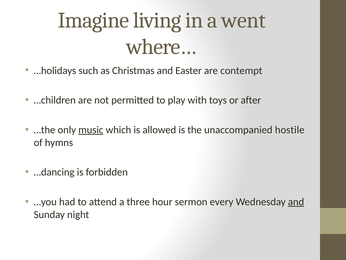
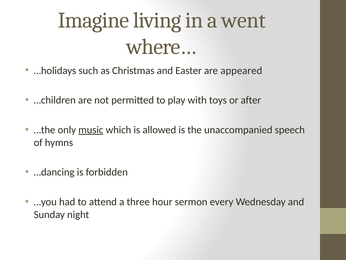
contempt: contempt -> appeared
hostile: hostile -> speech
and at (296, 201) underline: present -> none
